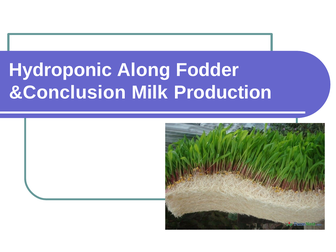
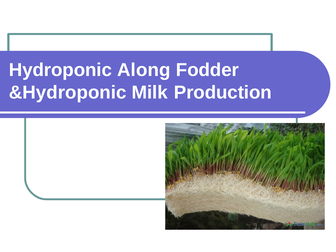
&Conclusion: &Conclusion -> &Hydroponic
